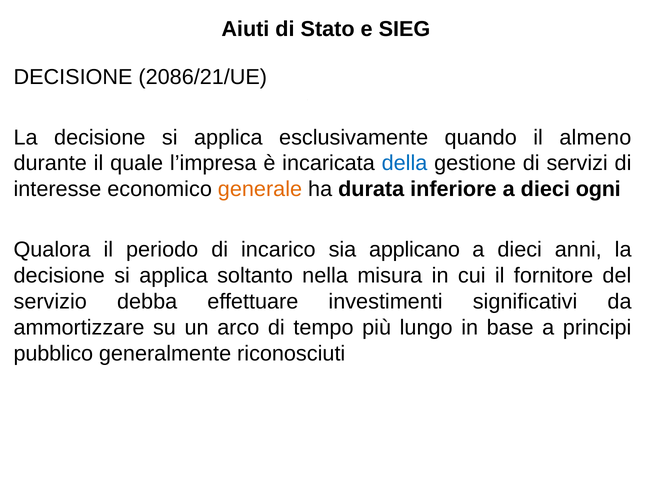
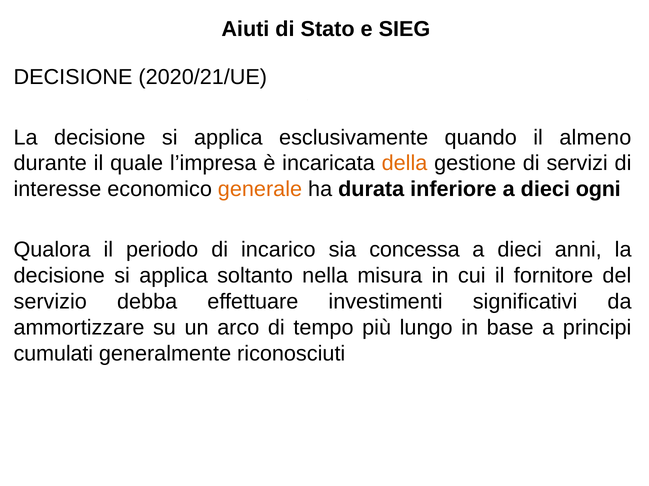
2086/21/UE: 2086/21/UE -> 2020/21/UE
della colour: blue -> orange
applicano: applicano -> concessa
pubblico: pubblico -> cumulati
